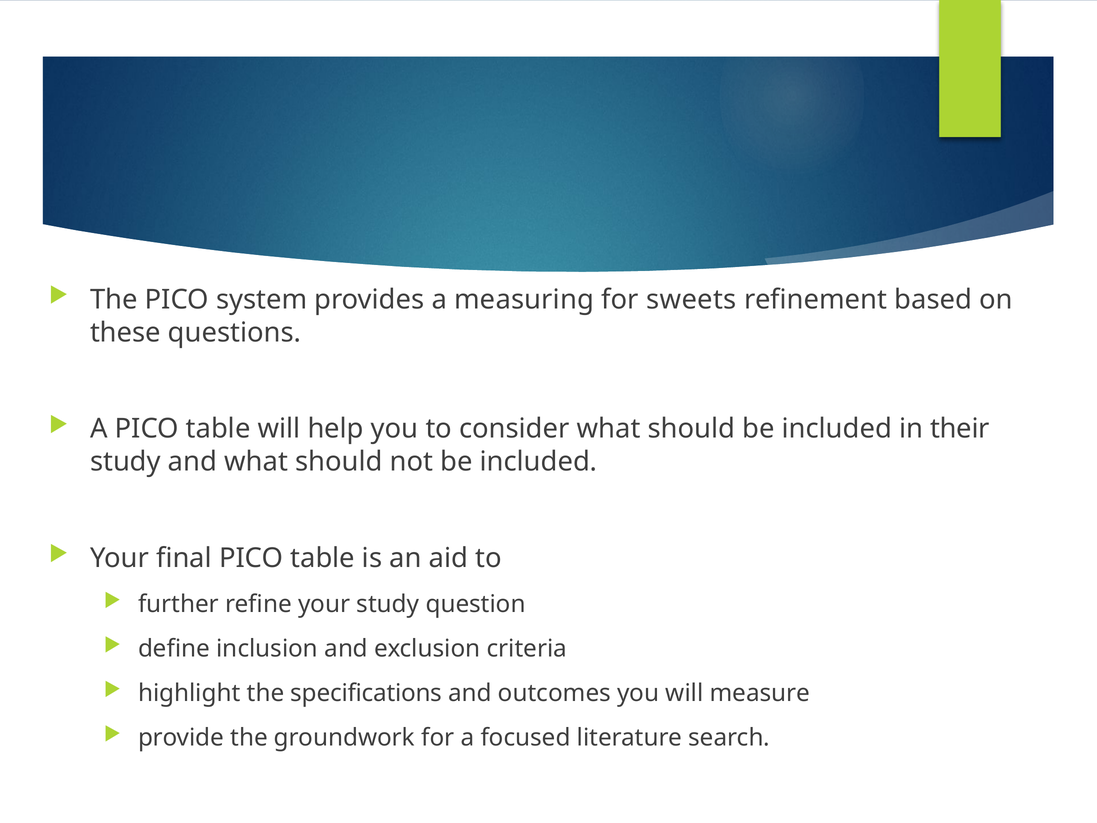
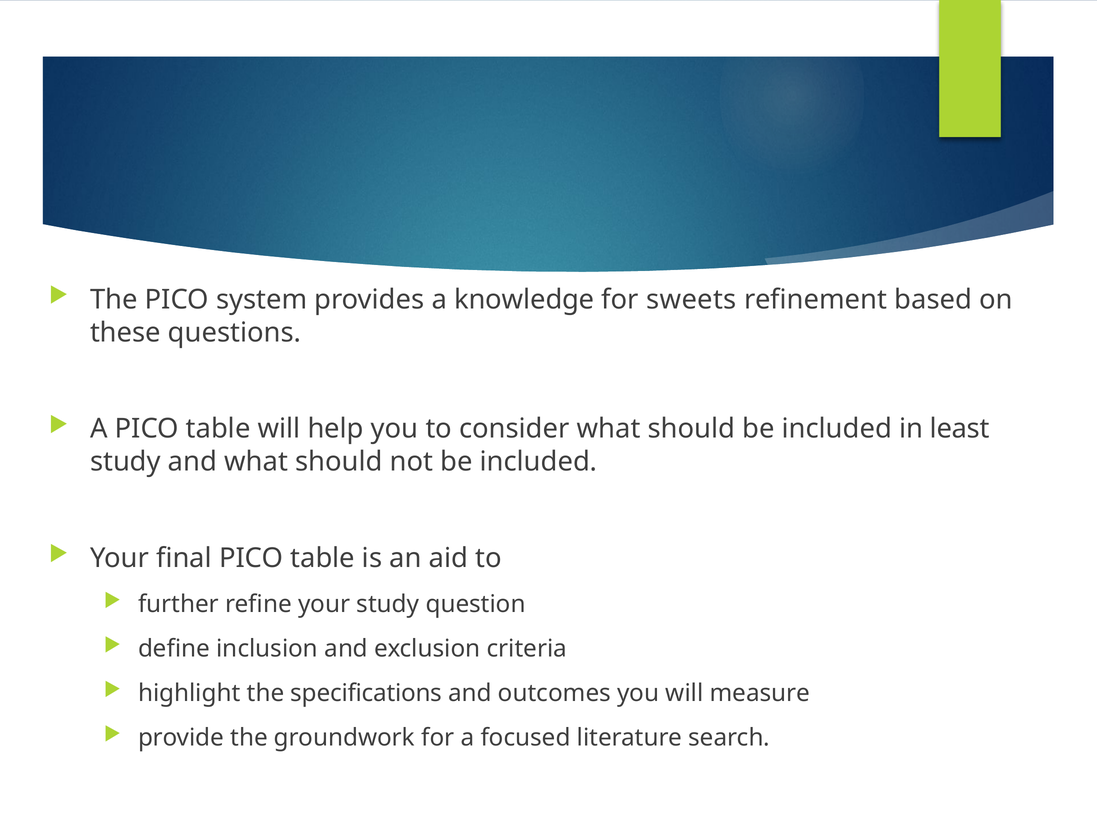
measuring: measuring -> knowledge
their: their -> least
